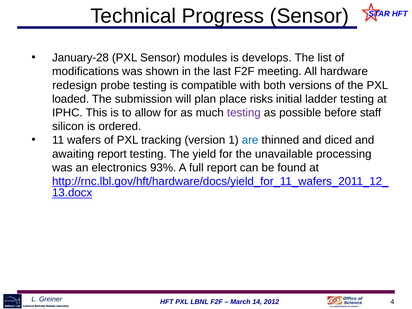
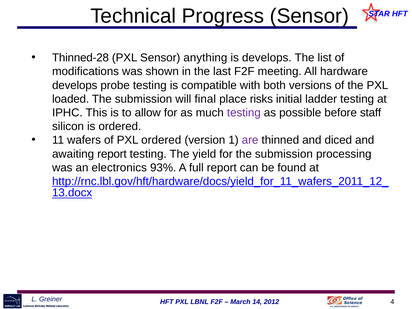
January-28: January-28 -> Thinned-28
modules: modules -> anything
redesign at (75, 85): redesign -> develops
plan: plan -> final
PXL tracking: tracking -> ordered
are colour: blue -> purple
for the unavailable: unavailable -> submission
